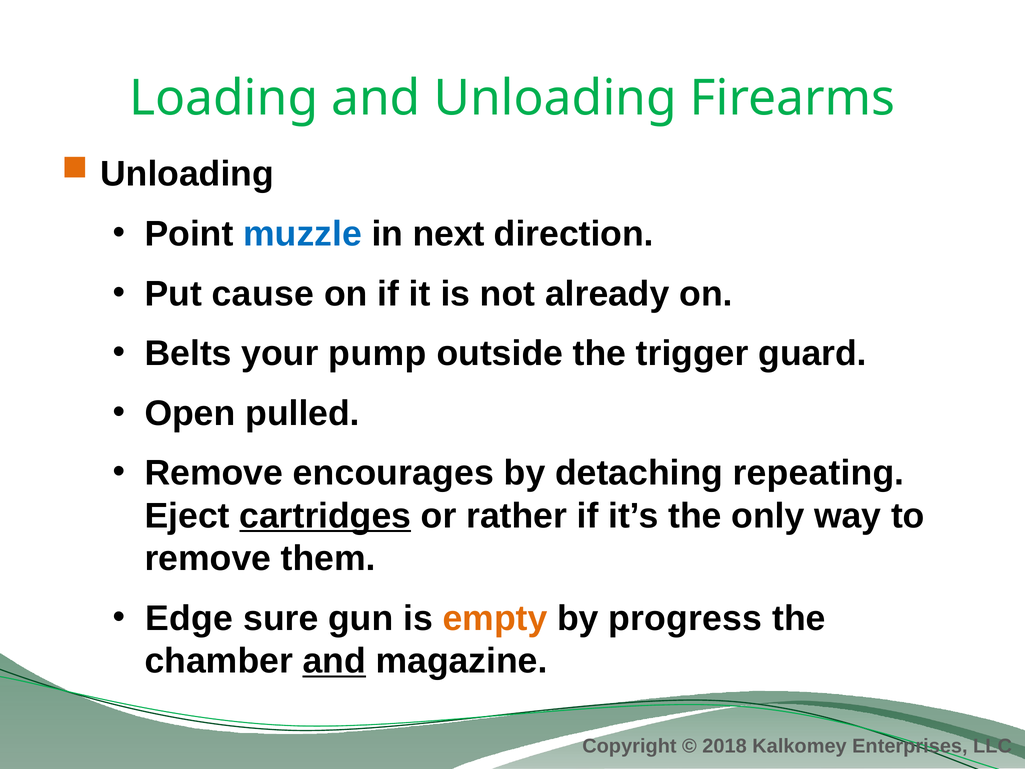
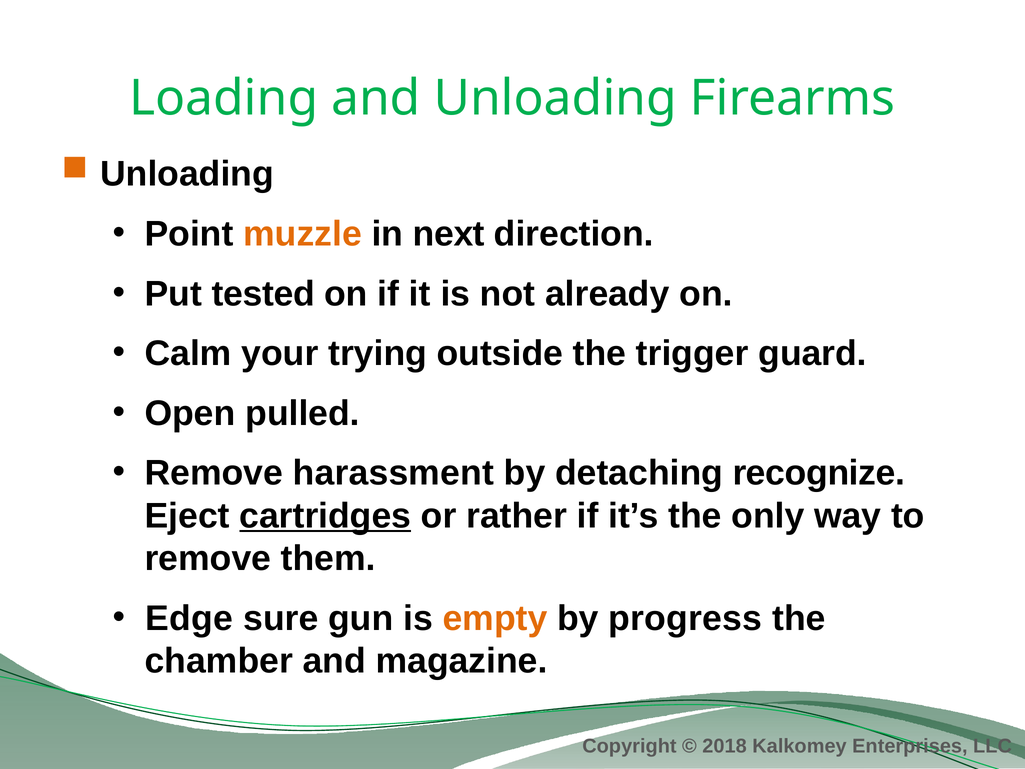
muzzle colour: blue -> orange
cause: cause -> tested
Belts: Belts -> Calm
pump: pump -> trying
encourages: encourages -> harassment
repeating: repeating -> recognize
and at (334, 661) underline: present -> none
